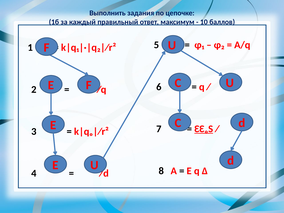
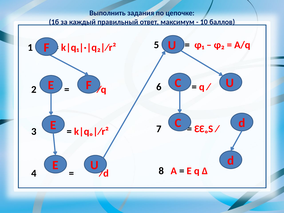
ƐƐₒS underline: present -> none
